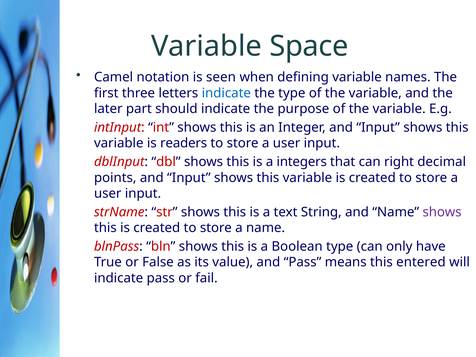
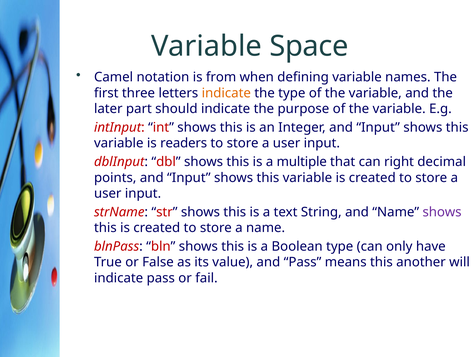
seen: seen -> from
indicate at (226, 93) colour: blue -> orange
integers: integers -> multiple
entered: entered -> another
